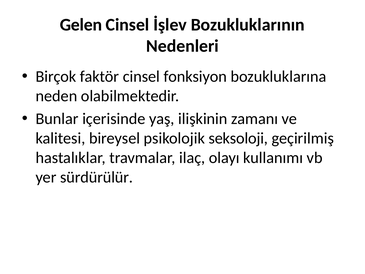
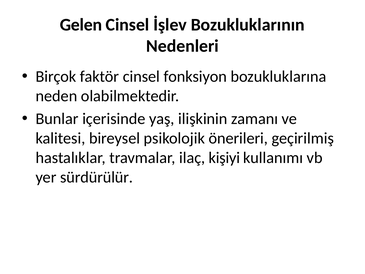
seksoloji: seksoloji -> önerileri
olayı: olayı -> kişiyi
